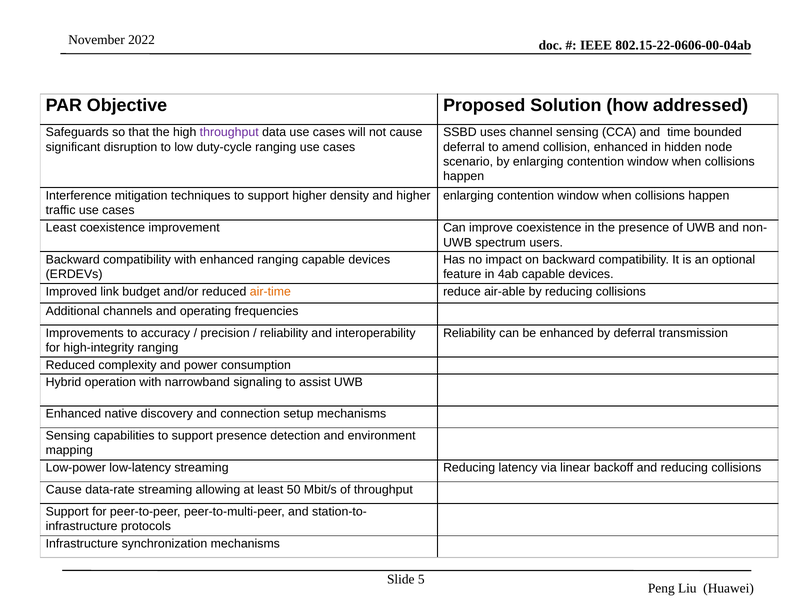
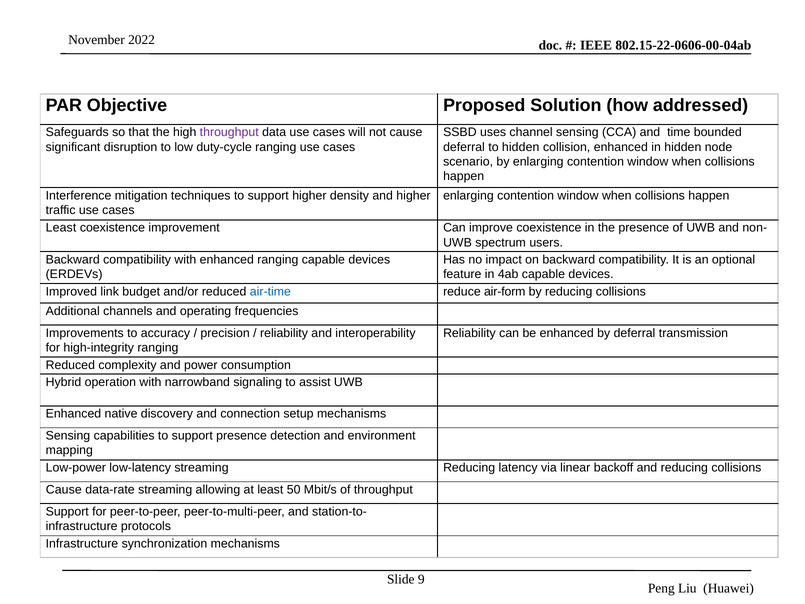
to amend: amend -> hidden
air-time colour: orange -> blue
air-able: air-able -> air-form
5: 5 -> 9
